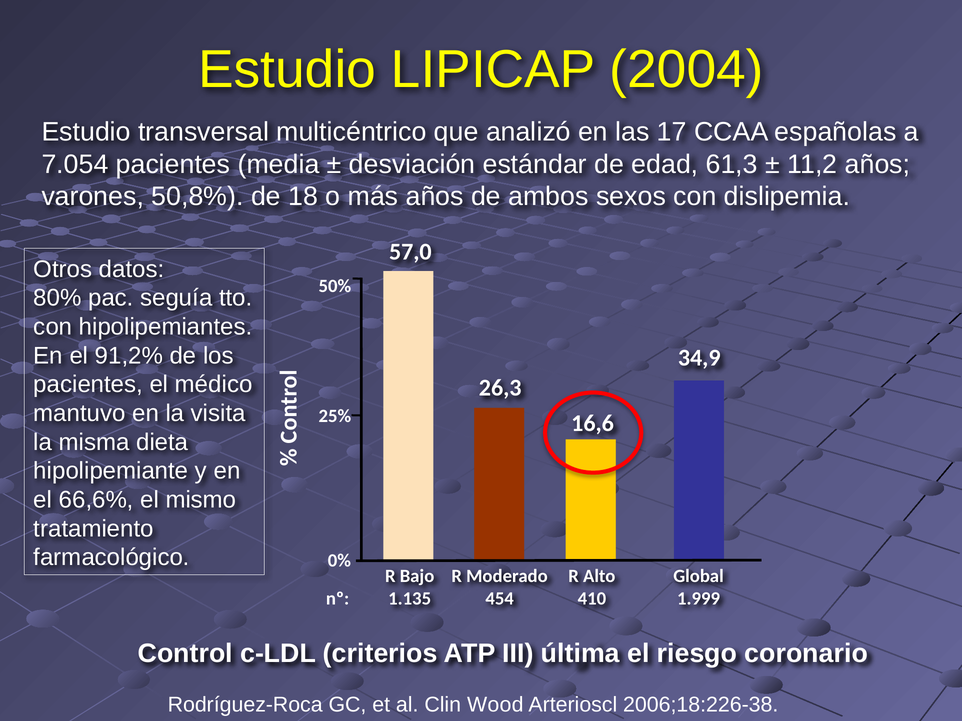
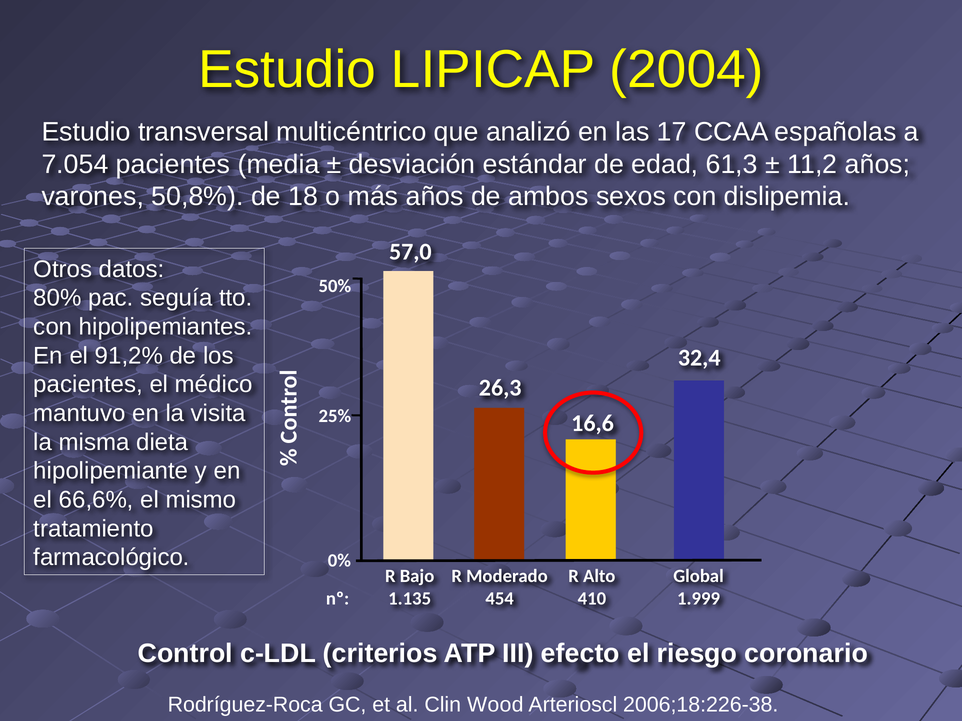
34,9: 34,9 -> 32,4
última: última -> efecto
